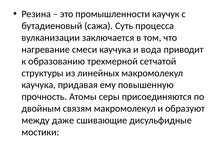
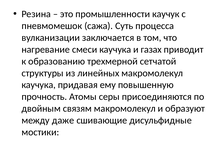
бутадиеновый: бутадиеновый -> пневмомешок
вода: вода -> газах
